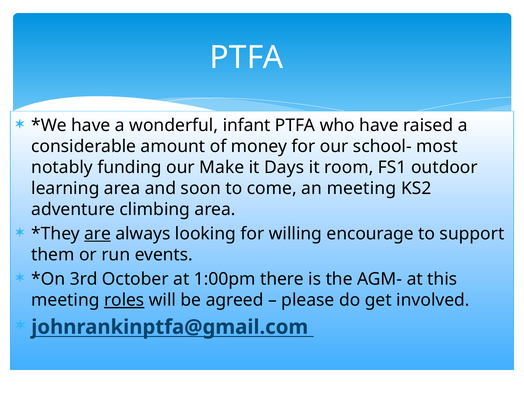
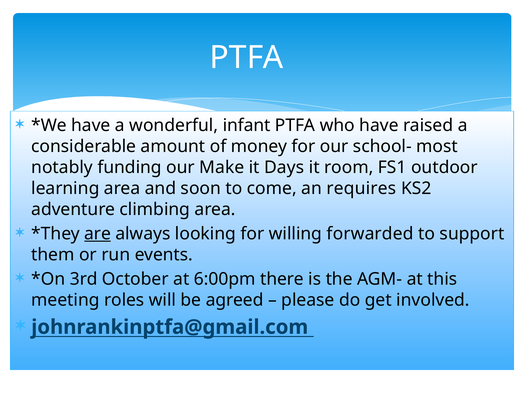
an meeting: meeting -> requires
encourage: encourage -> forwarded
1:00pm: 1:00pm -> 6:00pm
roles underline: present -> none
